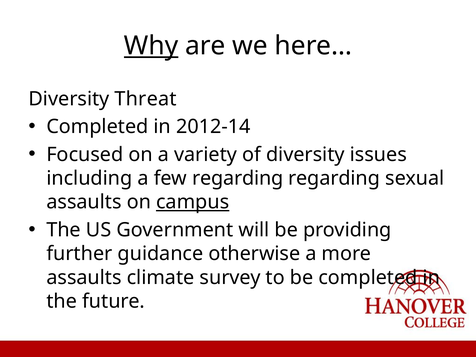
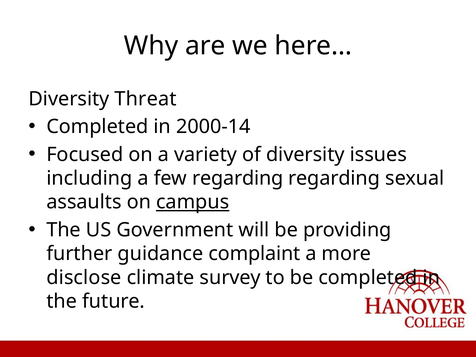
Why underline: present -> none
2012-14: 2012-14 -> 2000-14
otherwise: otherwise -> complaint
assaults at (84, 277): assaults -> disclose
